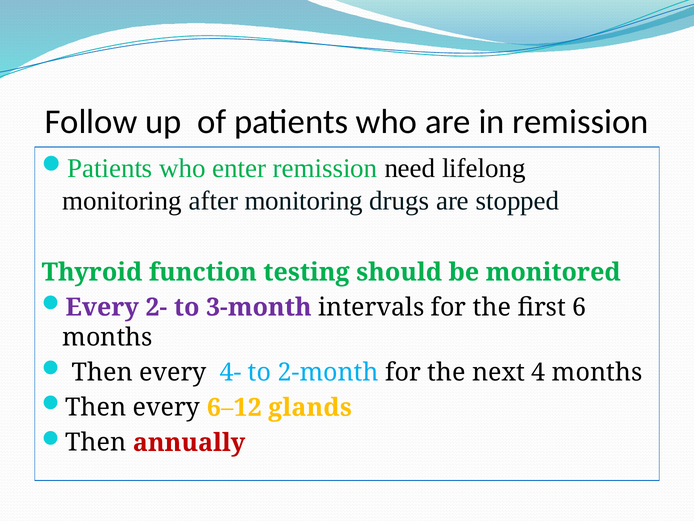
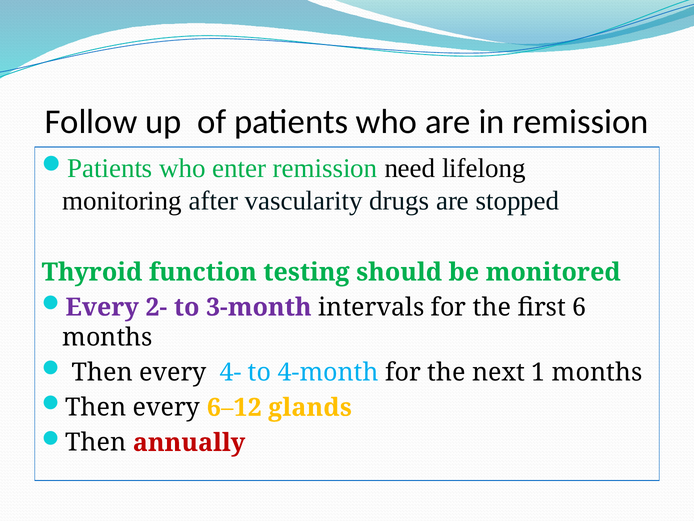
after monitoring: monitoring -> vascularity
2-month: 2-month -> 4-month
4: 4 -> 1
